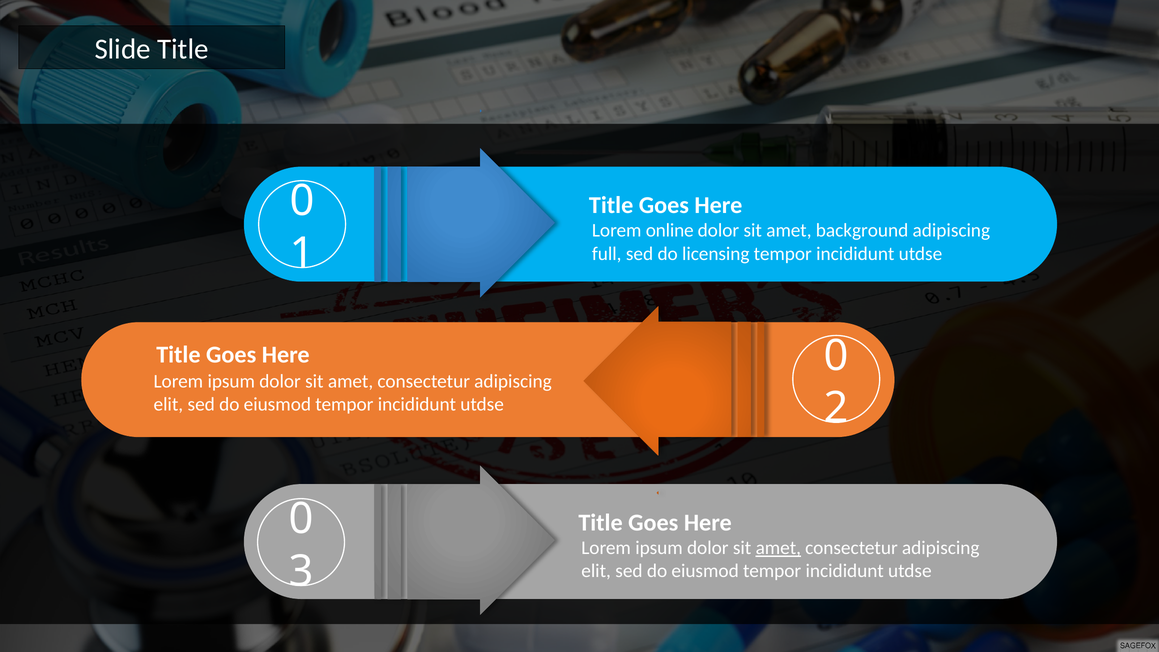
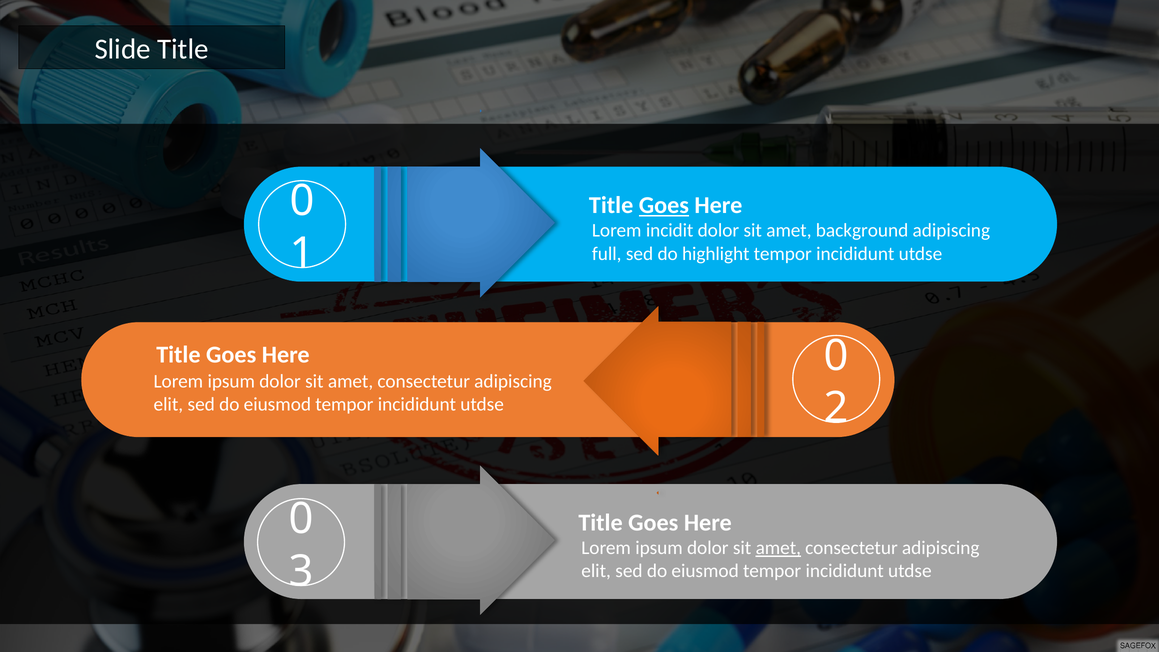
Goes at (664, 205) underline: none -> present
online: online -> incidit
licensing: licensing -> highlight
